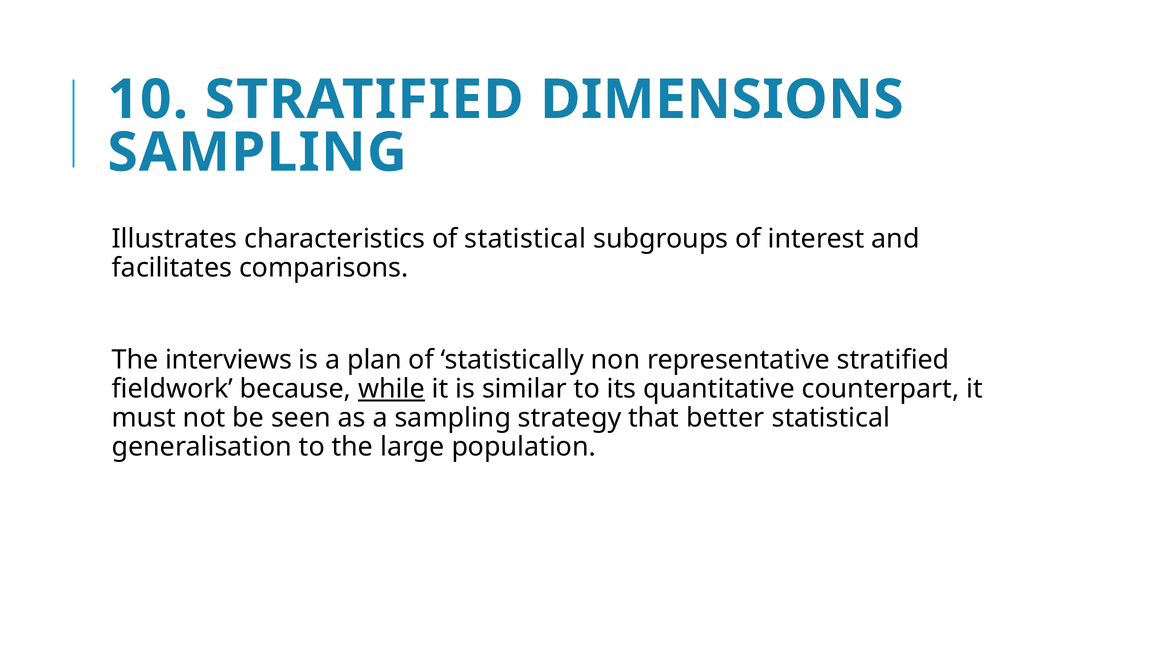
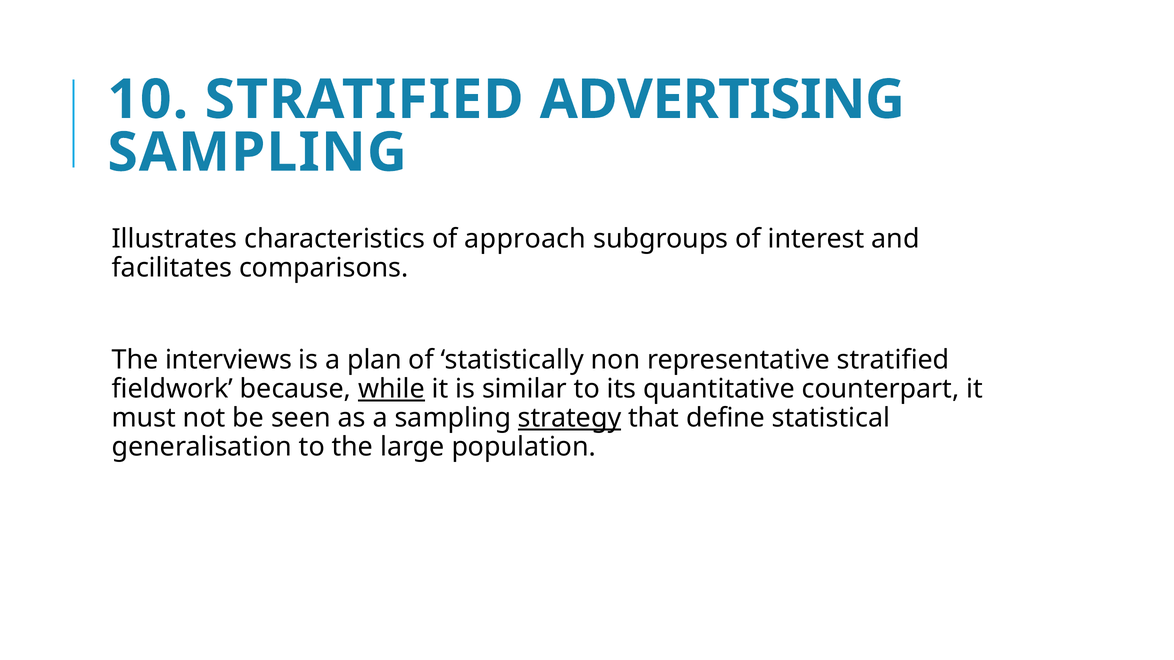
DIMENSIONS: DIMENSIONS -> ADVERTISING
of statistical: statistical -> approach
strategy underline: none -> present
better: better -> define
